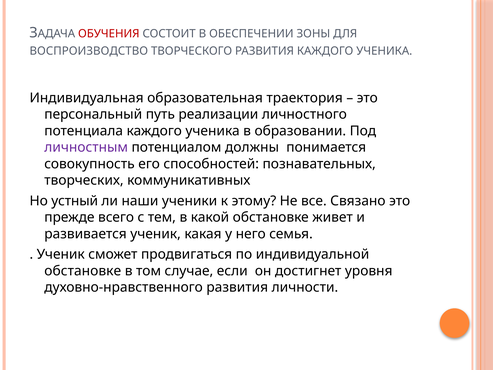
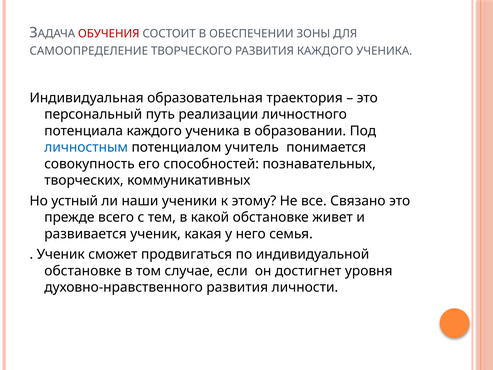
ВОСПРОИЗВОДСТВО: ВОСПРОИЗВОДСТВО -> САМООПРЕДЕЛЕНИЕ
личностным colour: purple -> blue
должны: должны -> учитель
